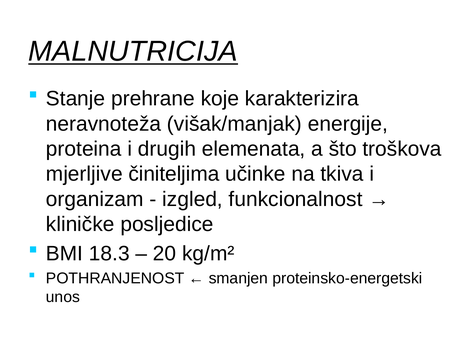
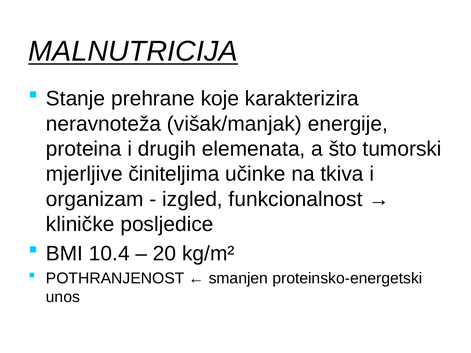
troškova: troškova -> tumorski
18.3: 18.3 -> 10.4
